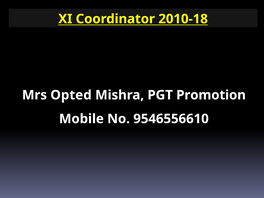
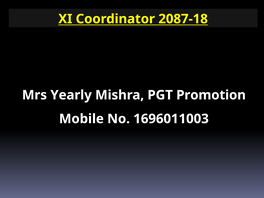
2010-18: 2010-18 -> 2087-18
Opted: Opted -> Yearly
9546556610: 9546556610 -> 1696011003
